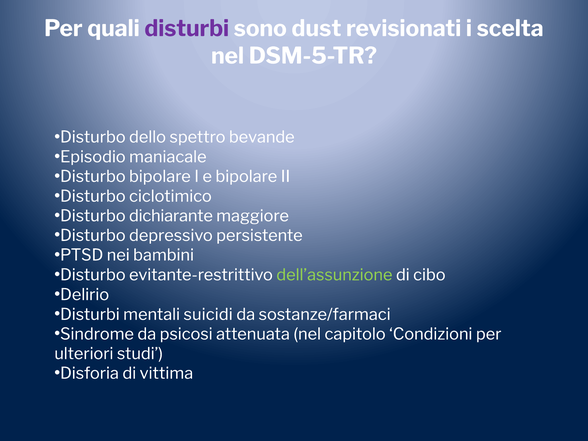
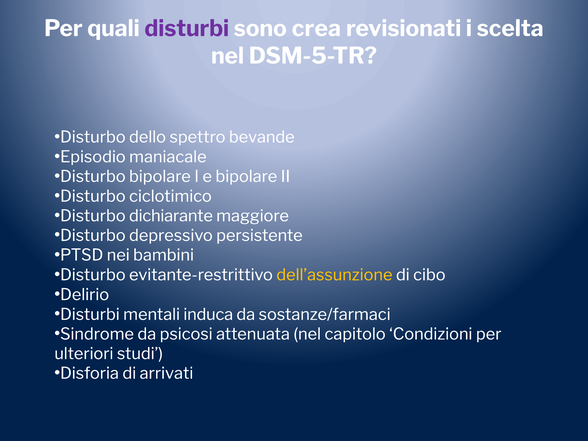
dust: dust -> crea
dell’assunzione colour: light green -> yellow
suicidi: suicidi -> induca
vittima: vittima -> arrivati
